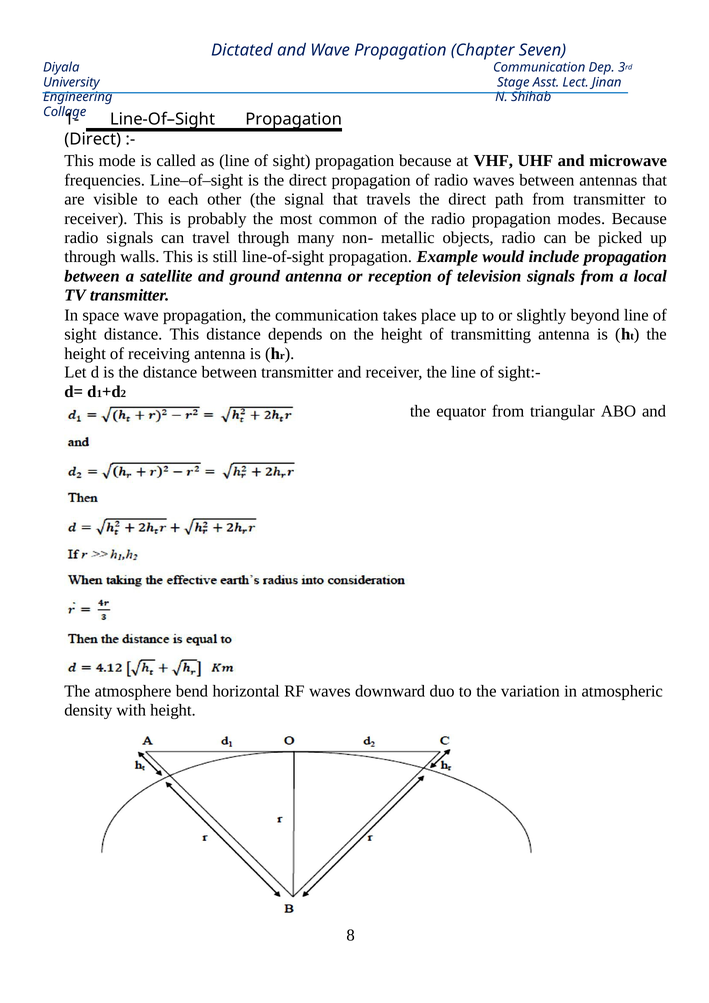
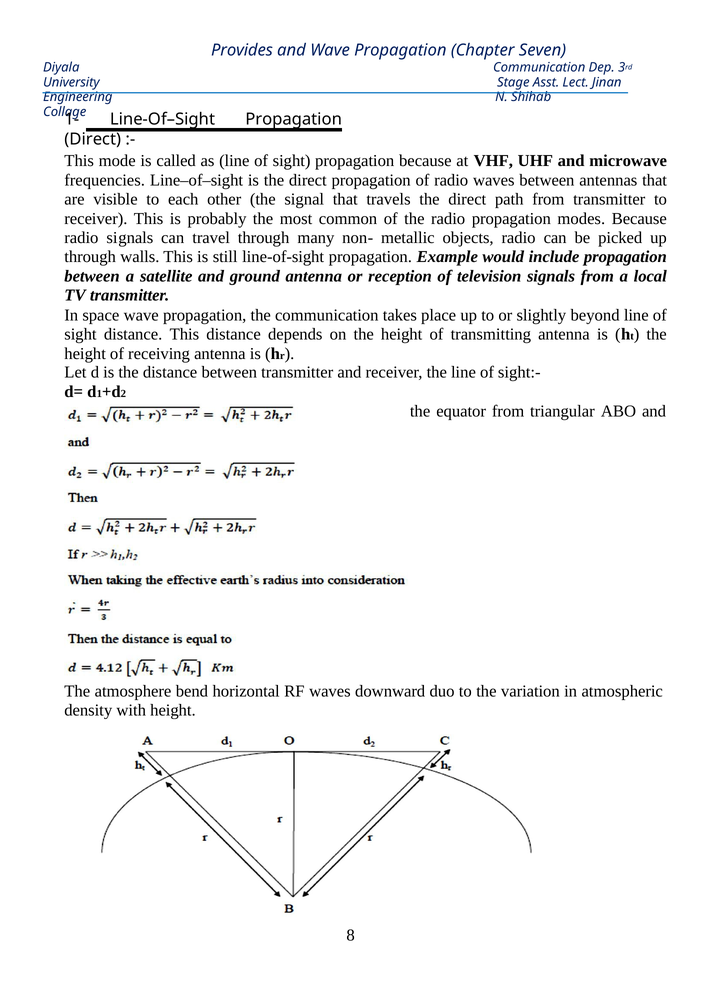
Dictated: Dictated -> Provides
